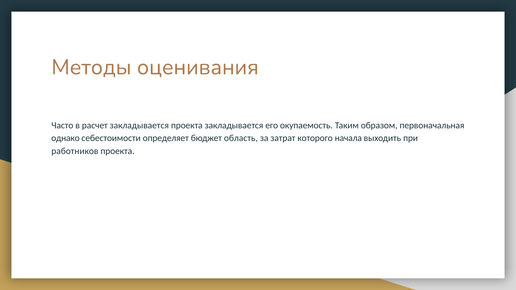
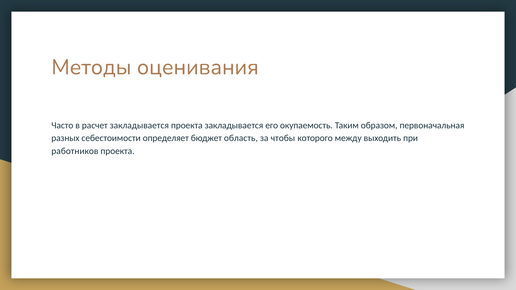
однако: однако -> разных
затрат: затрат -> чтобы
начала: начала -> между
